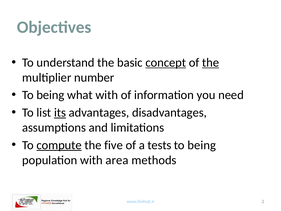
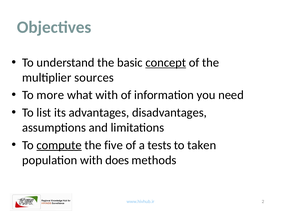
the at (211, 62) underline: present -> none
number: number -> sources
being at (50, 95): being -> more
its underline: present -> none
being at (202, 145): being -> taken
area: area -> does
